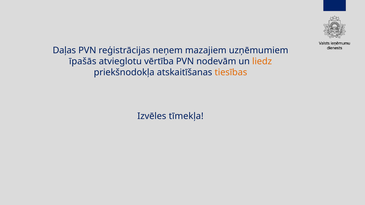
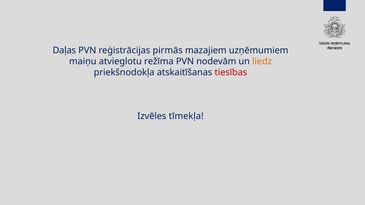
neņem: neņem -> pirmās
īpašās: īpašās -> maiņu
vērtība: vērtība -> režīma
tiesības colour: orange -> red
